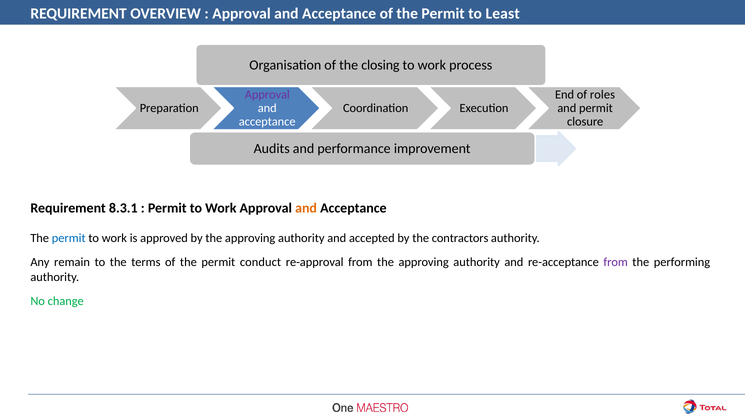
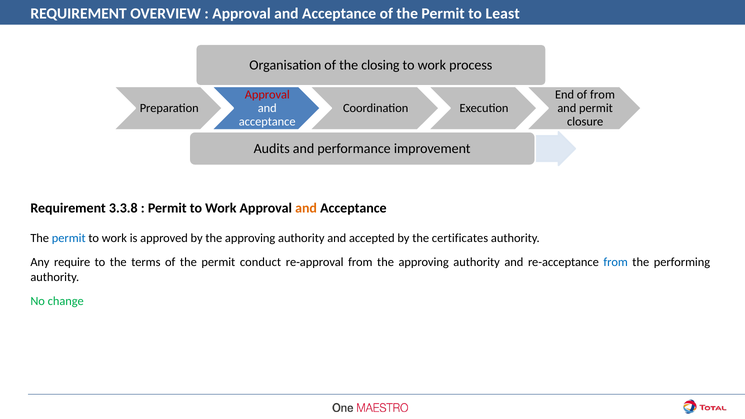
Approval at (267, 95) colour: purple -> red
of roles: roles -> from
8.3.1: 8.3.1 -> 3.3.8
contractors: contractors -> certificates
remain: remain -> require
from at (616, 262) colour: purple -> blue
